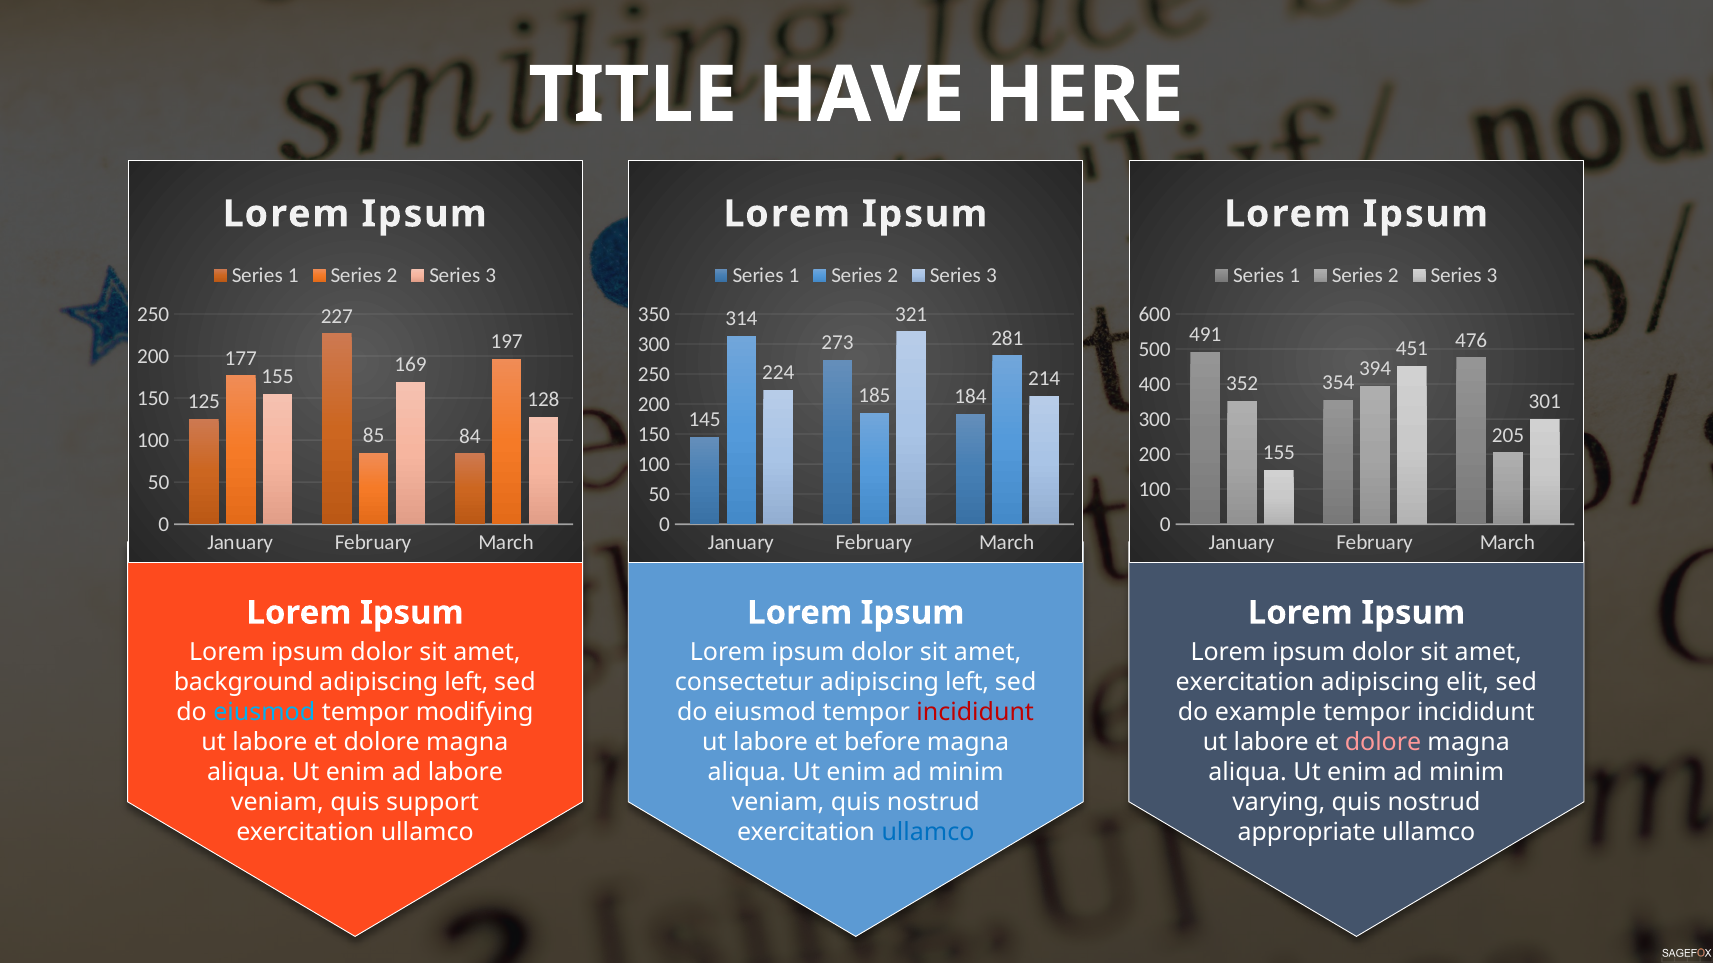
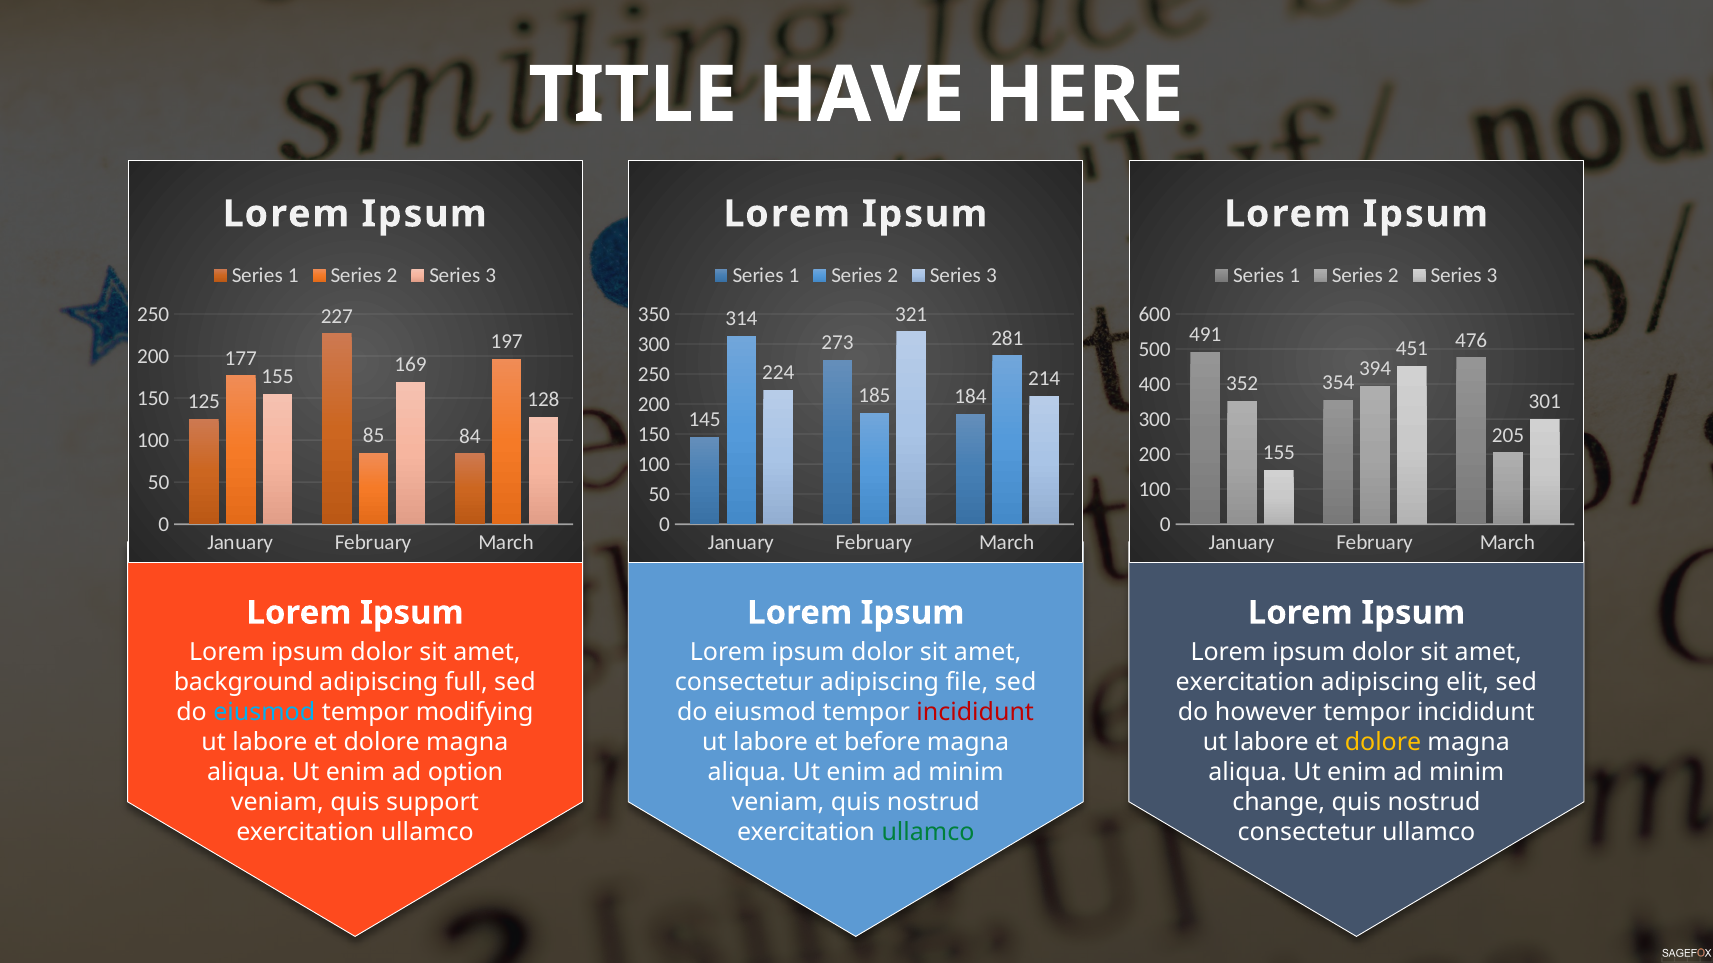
left at (466, 682): left -> full
consectetur adipiscing left: left -> file
example: example -> however
dolore at (1383, 742) colour: pink -> yellow
ad labore: labore -> option
varying: varying -> change
ullamco at (928, 832) colour: blue -> green
appropriate at (1307, 832): appropriate -> consectetur
